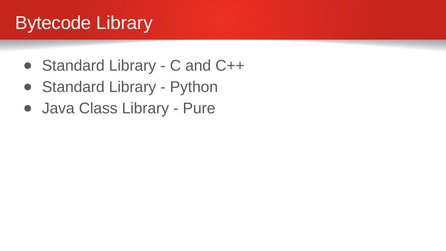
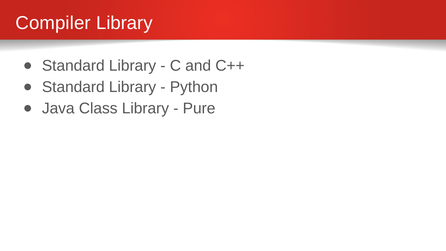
Bytecode: Bytecode -> Compiler
